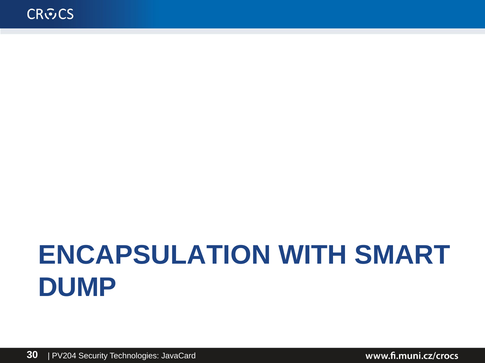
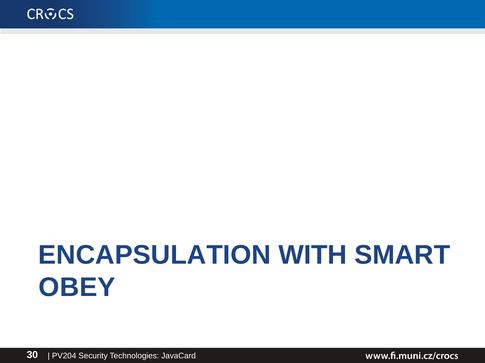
DUMP: DUMP -> OBEY
